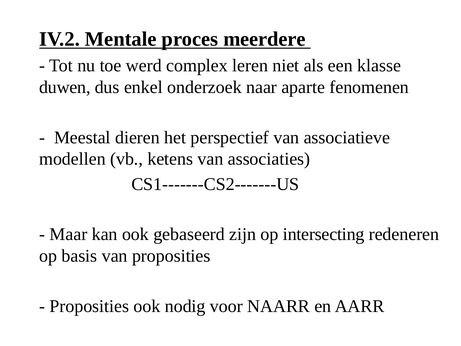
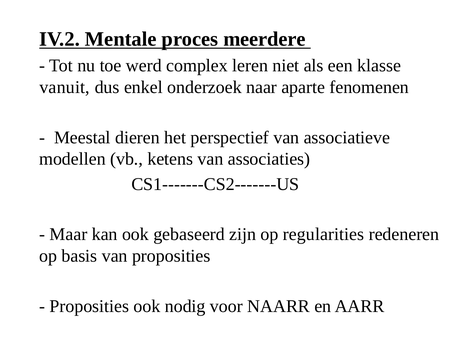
duwen: duwen -> vanuit
intersecting: intersecting -> regularities
